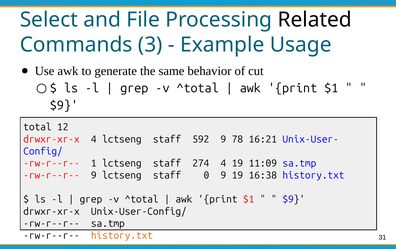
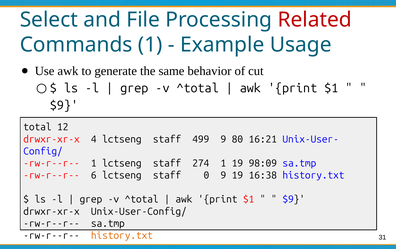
Related colour: black -> red
Commands 3: 3 -> 1
592: 592 -> 499
78: 78 -> 80
274 4: 4 -> 1
11:09: 11:09 -> 98:09
rw-r--r-- 9: 9 -> 6
